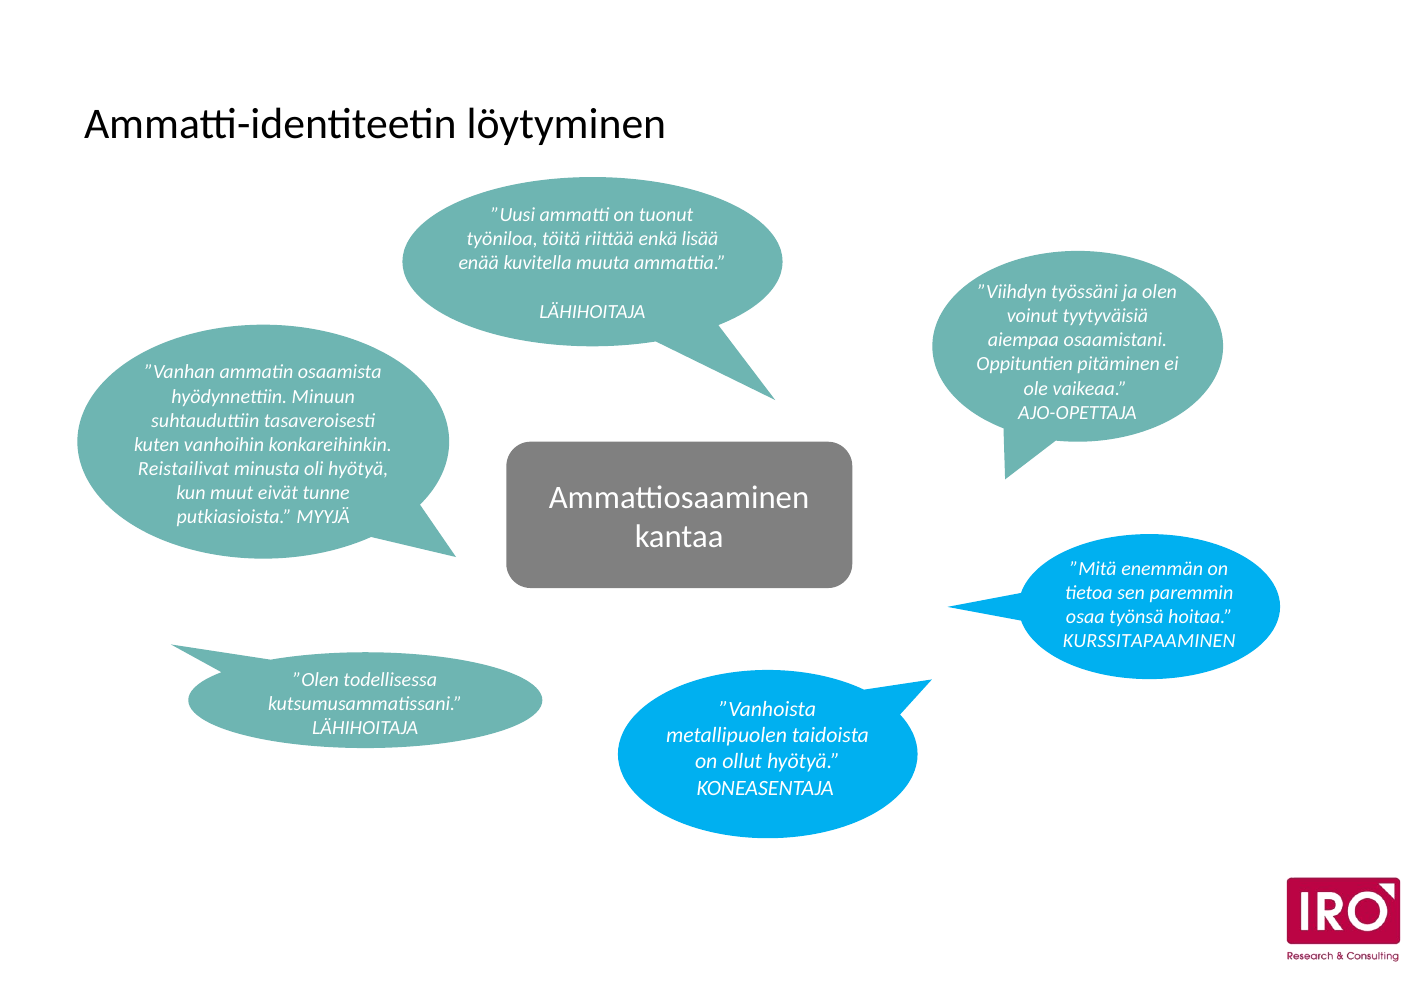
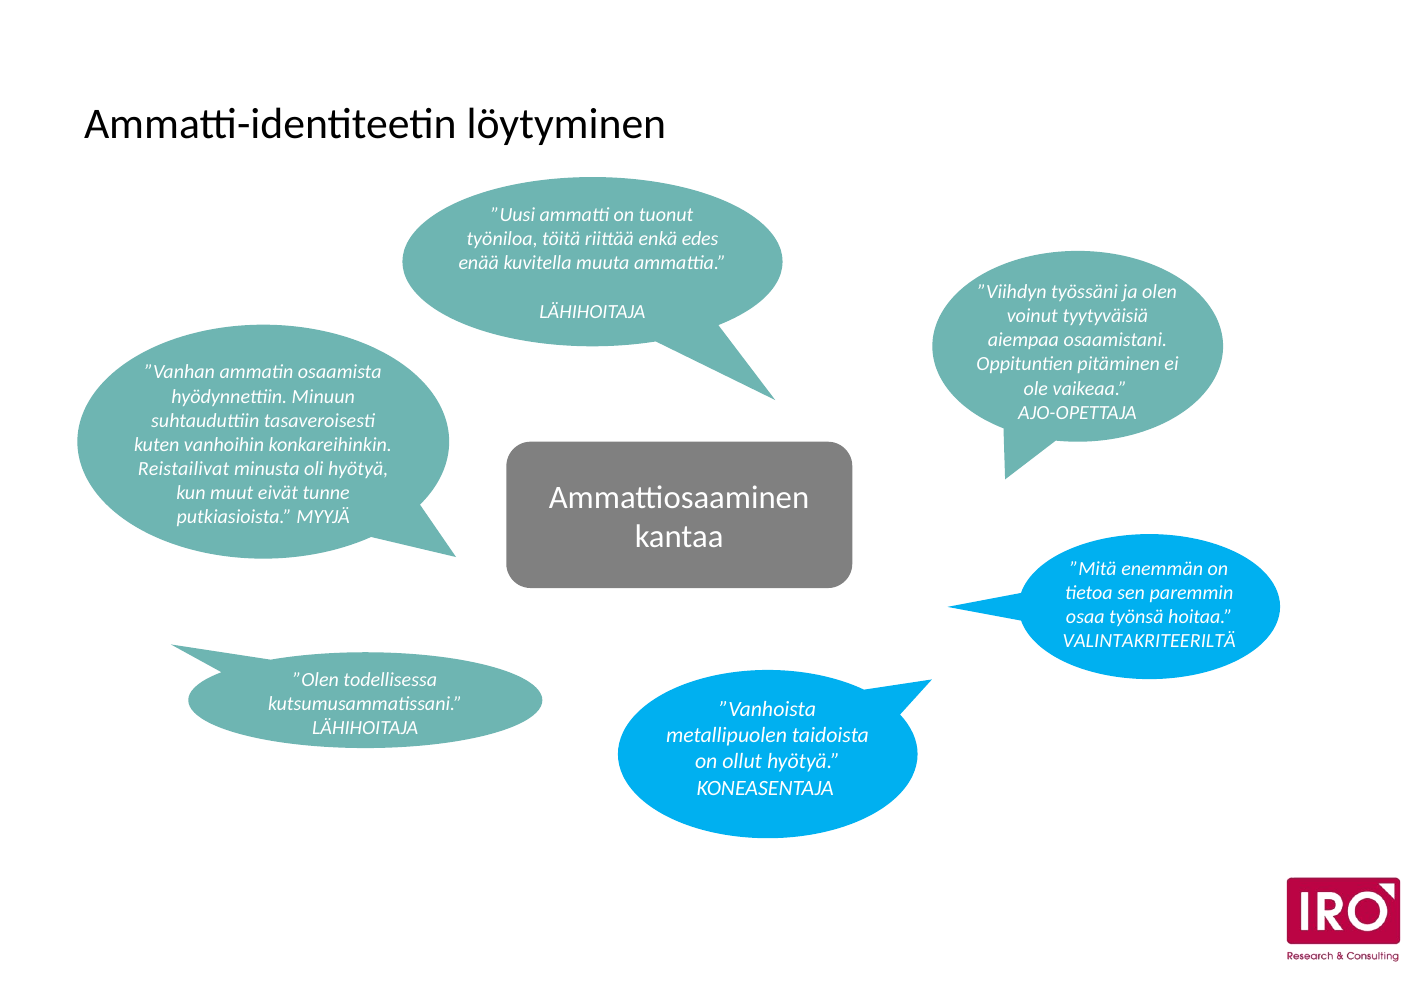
lisää: lisää -> edes
KURSSITAPAAMINEN: KURSSITAPAAMINEN -> VALINTAKRITEERILTÄ
